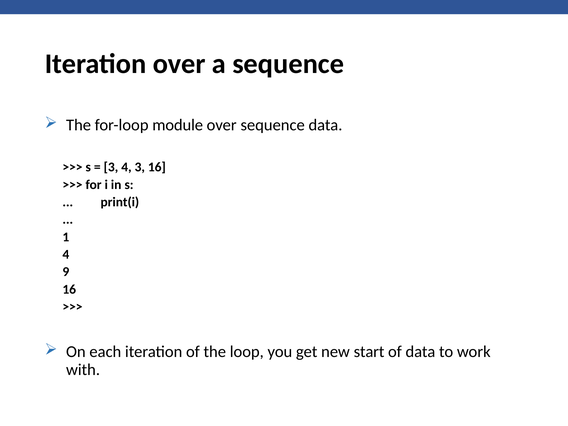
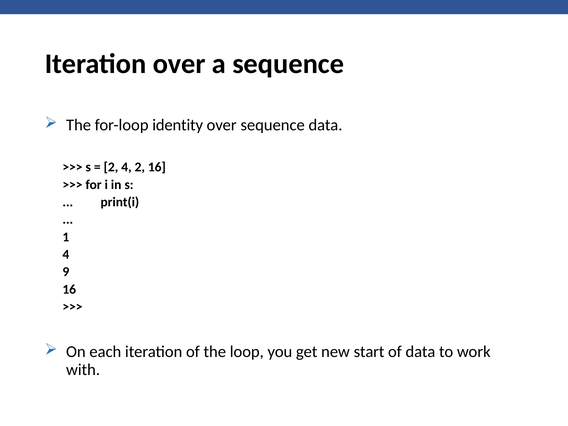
module: module -> identity
3 at (111, 167): 3 -> 2
4 3: 3 -> 2
